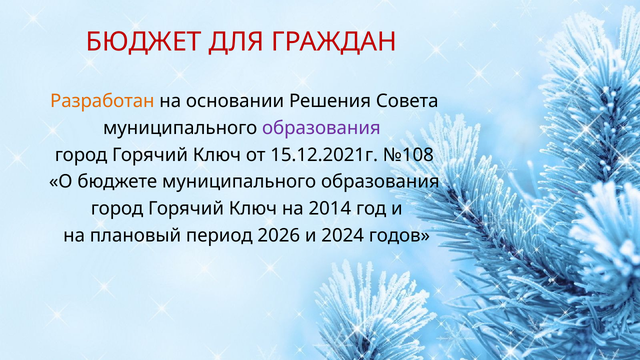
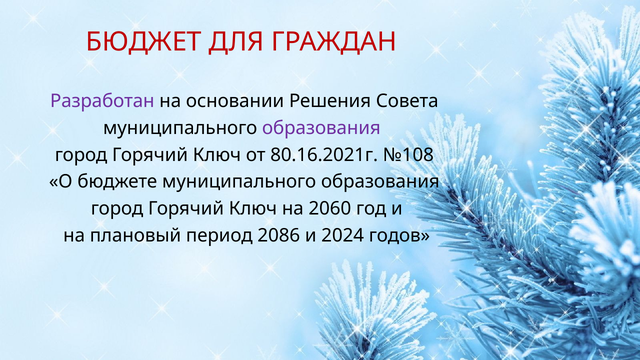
Разработан colour: orange -> purple
15.12.2021г: 15.12.2021г -> 80.16.2021г
2014: 2014 -> 2060
2026: 2026 -> 2086
